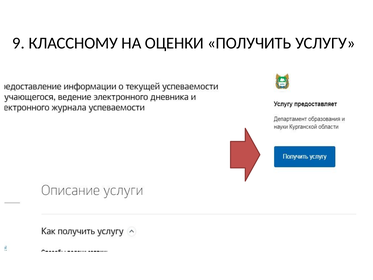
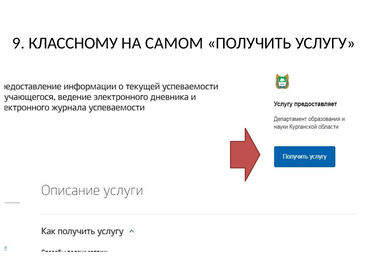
ОЦЕНКИ: ОЦЕНКИ -> САМОМ
